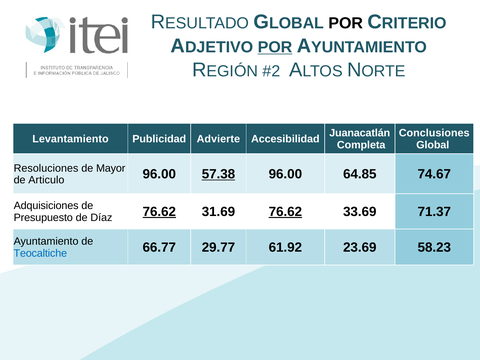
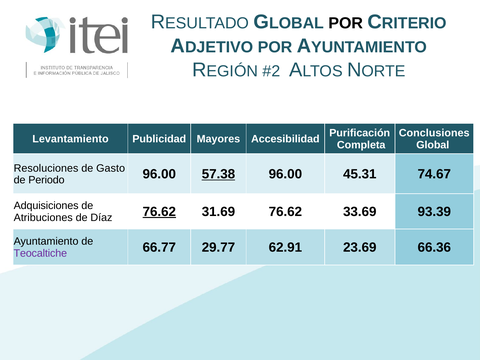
POR at (275, 47) underline: present -> none
Juanacatlán: Juanacatlán -> Purificación
Advierte: Advierte -> Mayores
Mayor: Mayor -> Gasto
Articulo: Articulo -> Periodo
64.85: 64.85 -> 45.31
Presupuesto: Presupuesto -> Atribuciones
76.62 at (285, 212) underline: present -> none
71.37: 71.37 -> 93.39
Teocaltiche colour: blue -> purple
61.92: 61.92 -> 62.91
58.23: 58.23 -> 66.36
